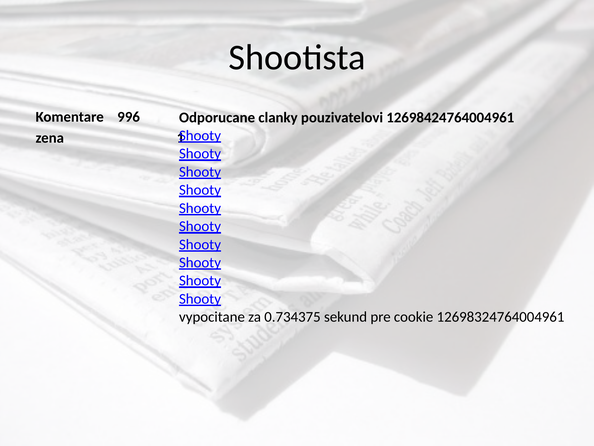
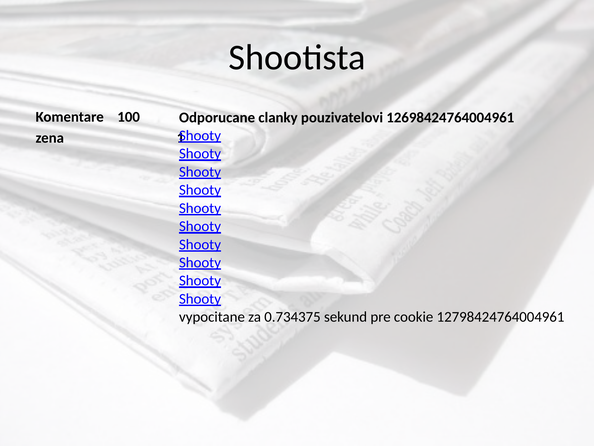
996: 996 -> 100
12698324764004961: 12698324764004961 -> 12798424764004961
